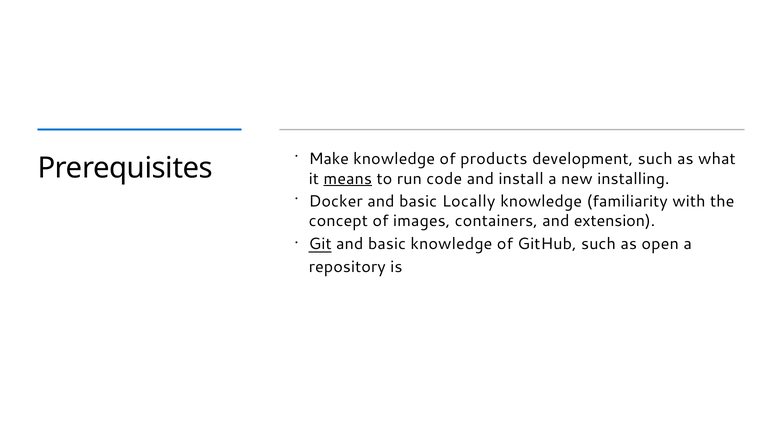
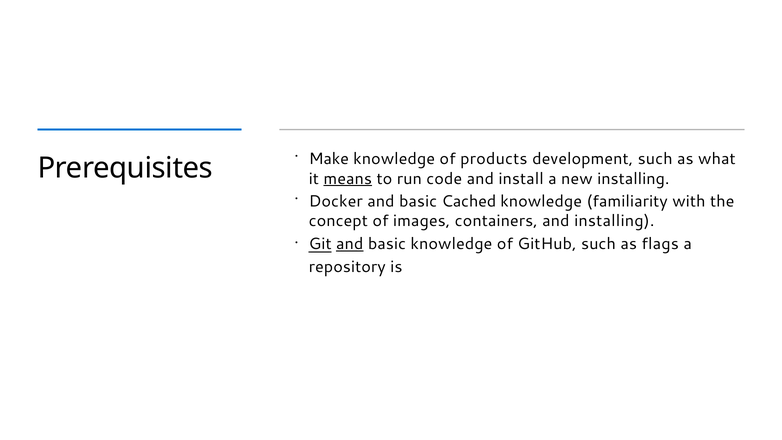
Locally: Locally -> Cached
and extension: extension -> installing
and at (350, 244) underline: none -> present
open: open -> flags
